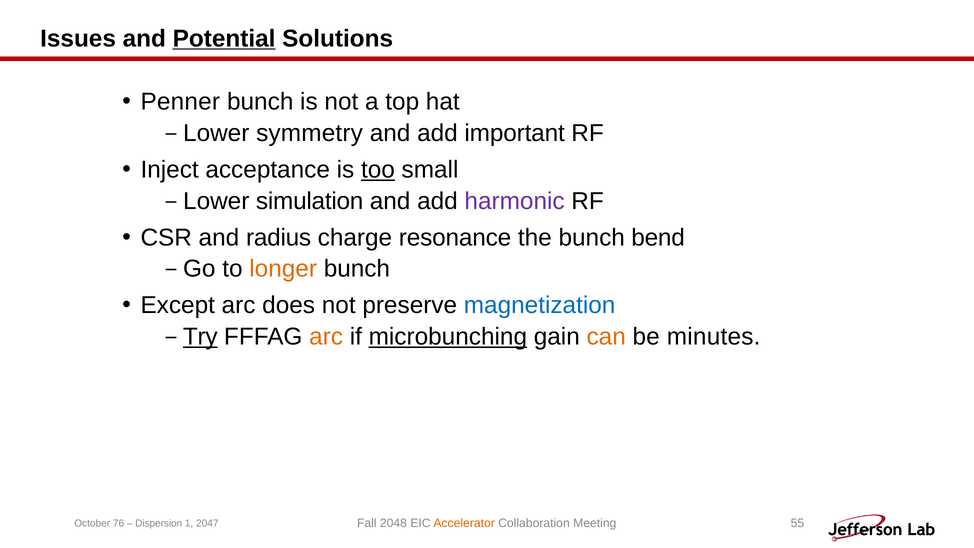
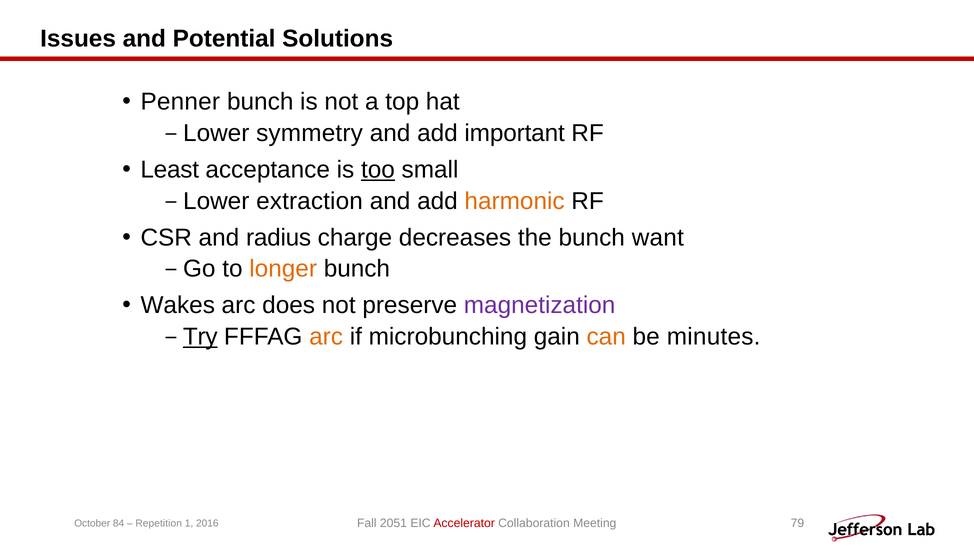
Potential underline: present -> none
Inject: Inject -> Least
simulation: simulation -> extraction
harmonic colour: purple -> orange
resonance: resonance -> decreases
bend: bend -> want
Except: Except -> Wakes
magnetization colour: blue -> purple
microbunching underline: present -> none
2048: 2048 -> 2051
Accelerator colour: orange -> red
55: 55 -> 79
76: 76 -> 84
Dispersion: Dispersion -> Repetition
2047: 2047 -> 2016
